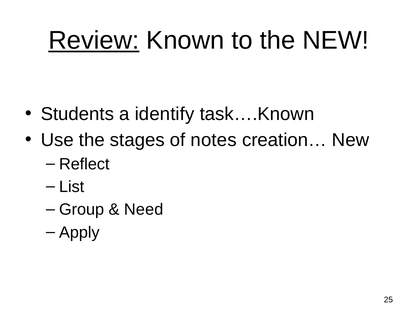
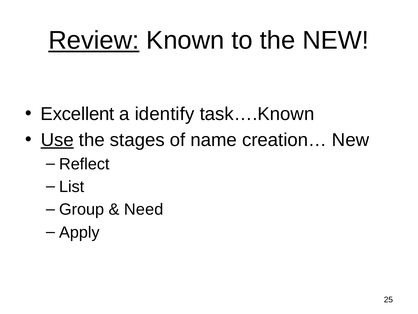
Students: Students -> Excellent
Use underline: none -> present
notes: notes -> name
